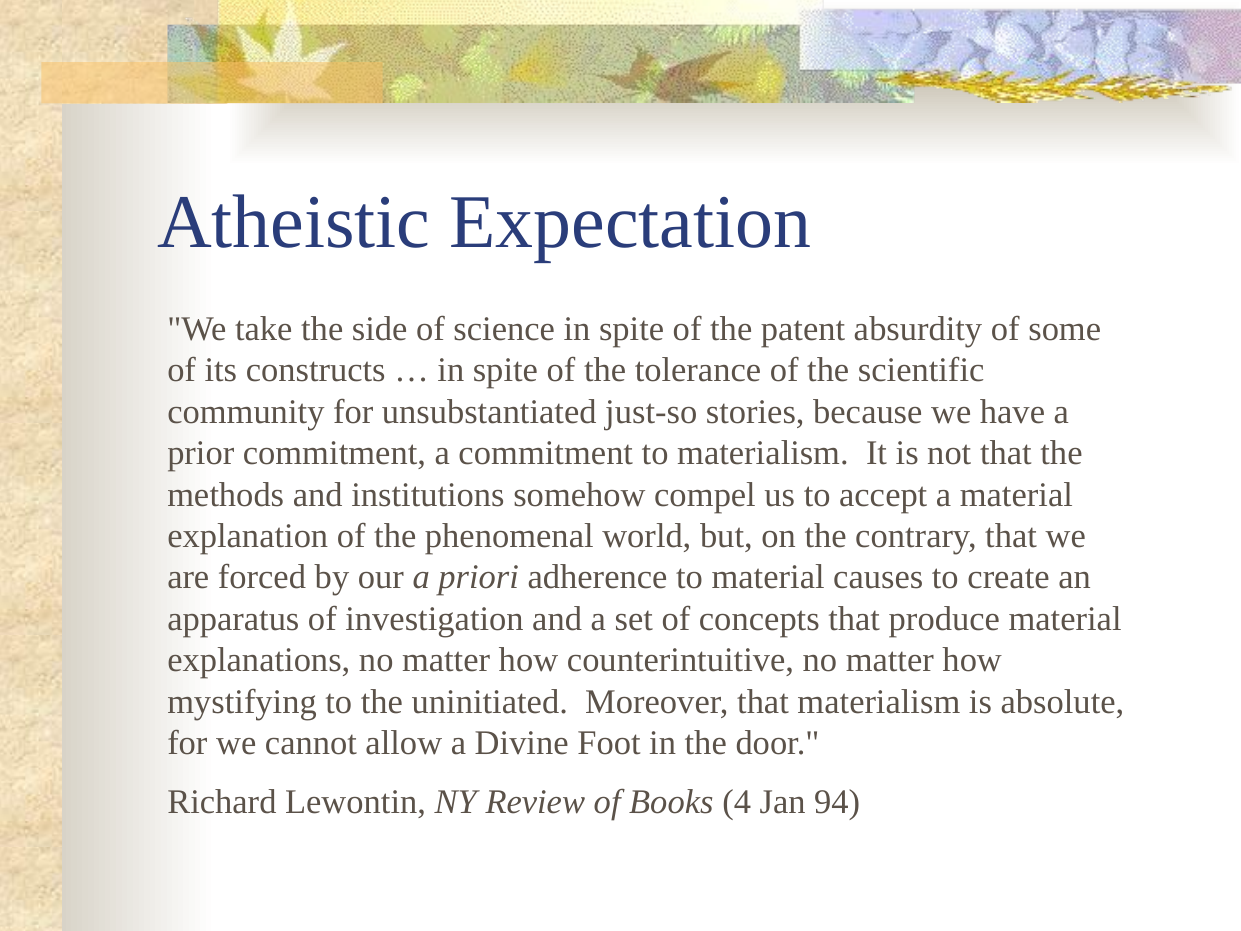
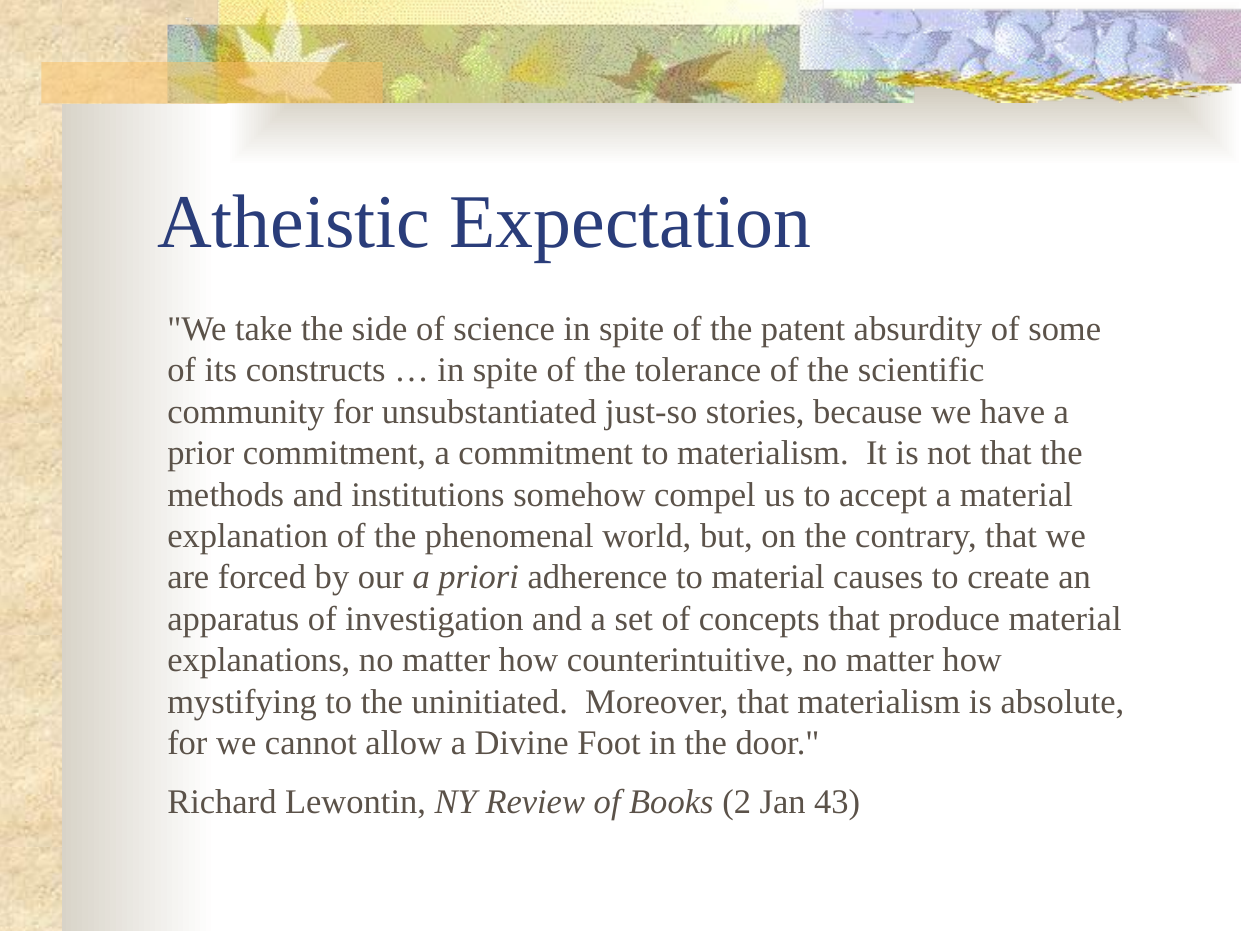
4: 4 -> 2
94: 94 -> 43
